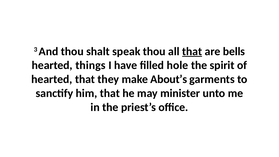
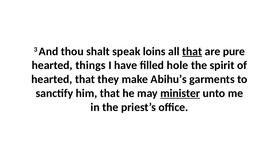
speak thou: thou -> loins
bells: bells -> pure
About’s: About’s -> Abihu’s
minister underline: none -> present
